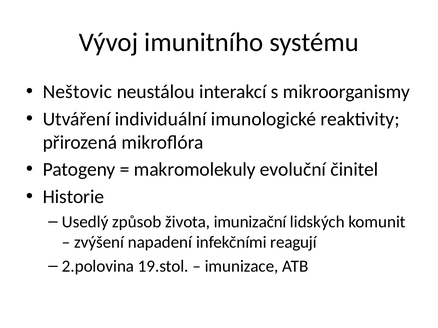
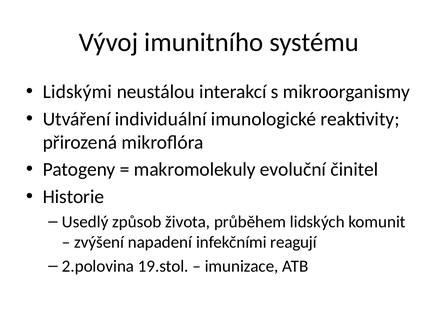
Neštovic: Neštovic -> Lidskými
imunizační: imunizační -> průběhem
